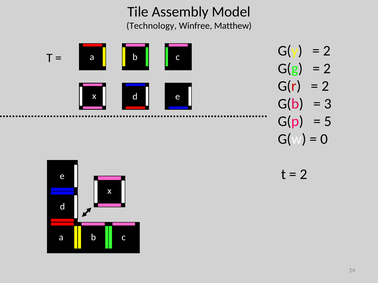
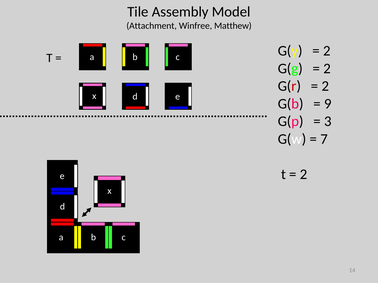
Technology: Technology -> Attachment
3: 3 -> 9
5: 5 -> 3
0: 0 -> 7
